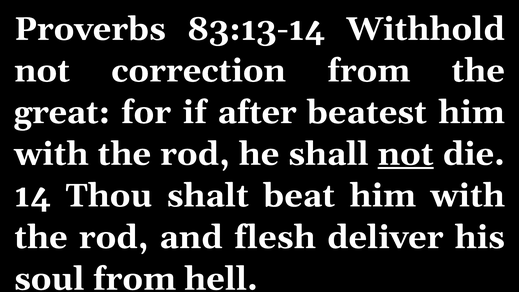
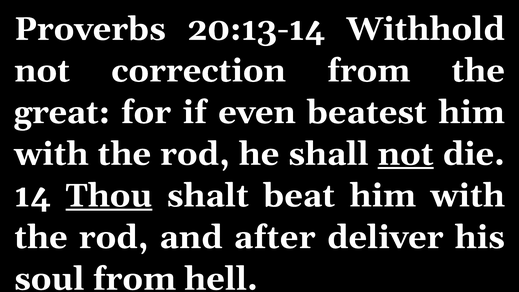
83:13-14: 83:13-14 -> 20:13-14
after: after -> even
Thou underline: none -> present
flesh: flesh -> after
